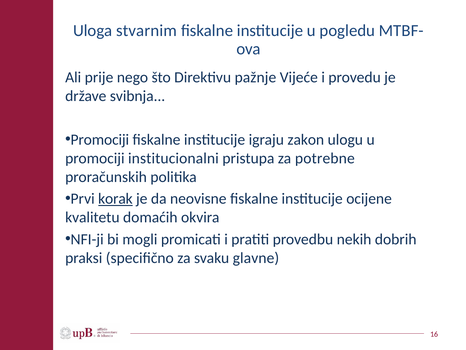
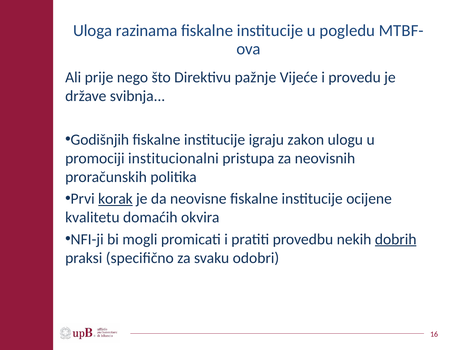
stvarnim: stvarnim -> razinama
Promociji at (100, 139): Promociji -> Godišnjih
potrebne: potrebne -> neovisnih
dobrih underline: none -> present
glavne: glavne -> odobri
